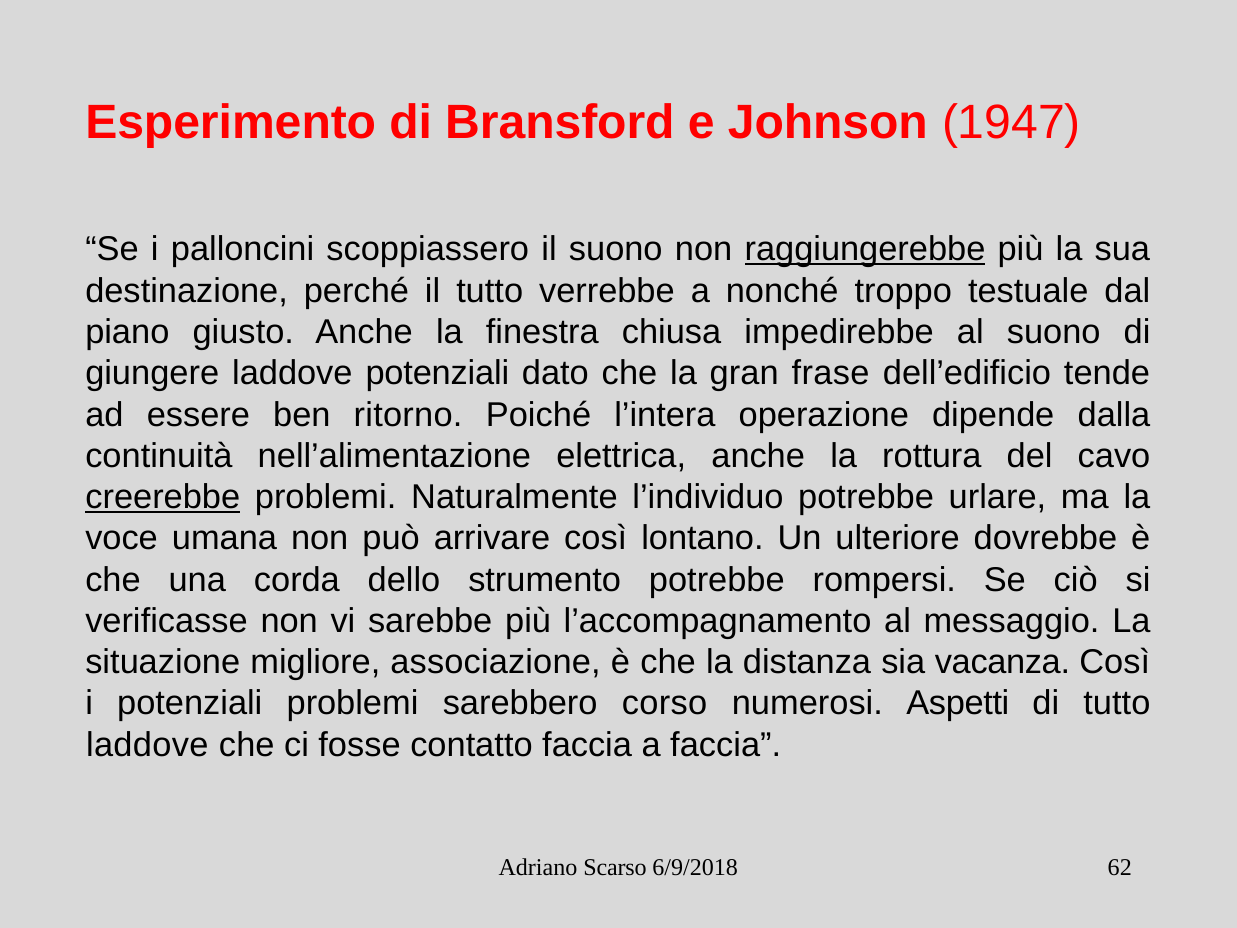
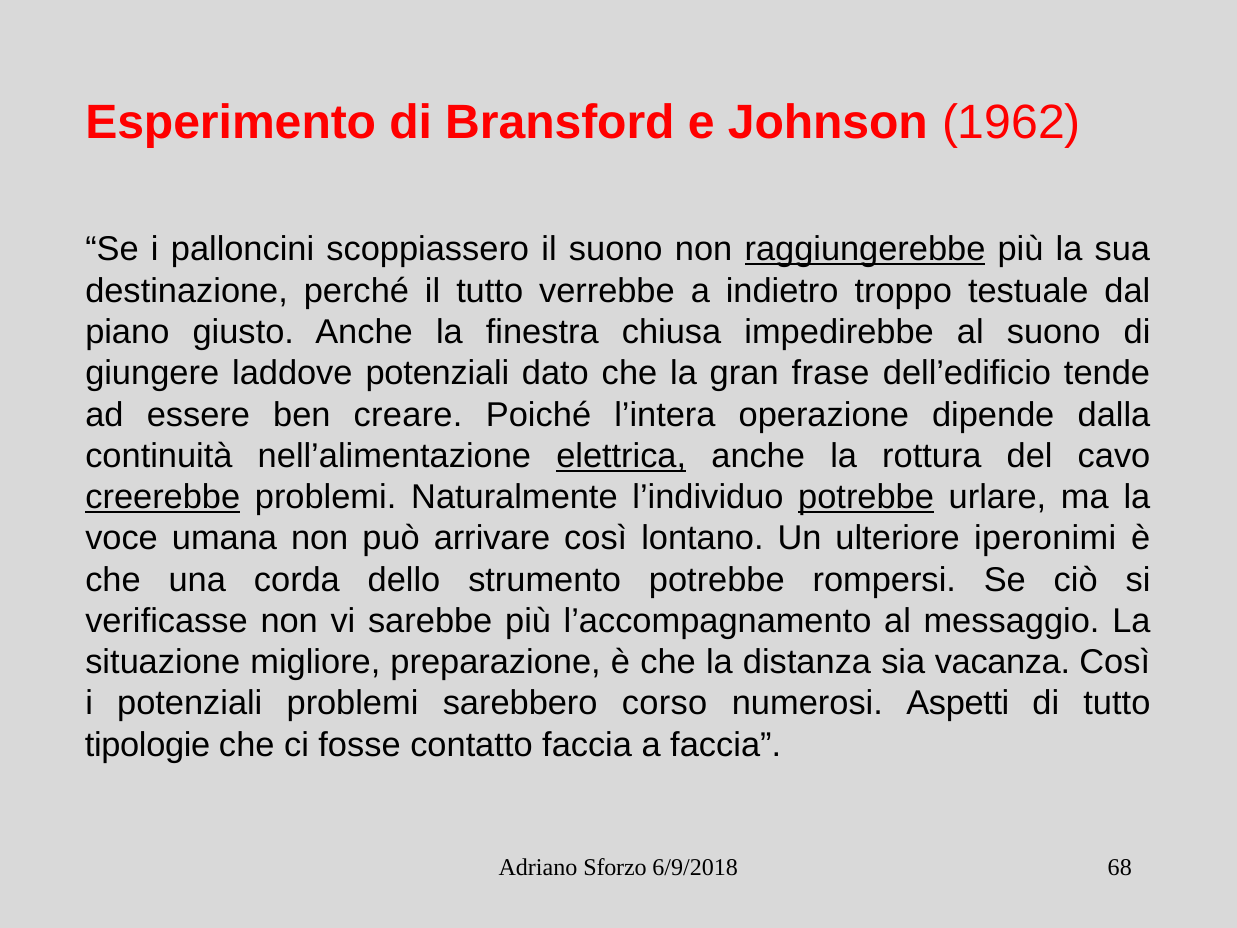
1947: 1947 -> 1962
nonché: nonché -> indietro
ritorno: ritorno -> creare
elettrica underline: none -> present
potrebbe at (866, 497) underline: none -> present
dovrebbe: dovrebbe -> iperonimi
associazione: associazione -> preparazione
laddove at (147, 745): laddove -> tipologie
Scarso: Scarso -> Sforzo
62: 62 -> 68
